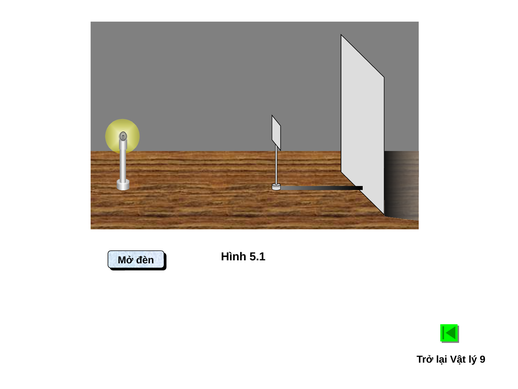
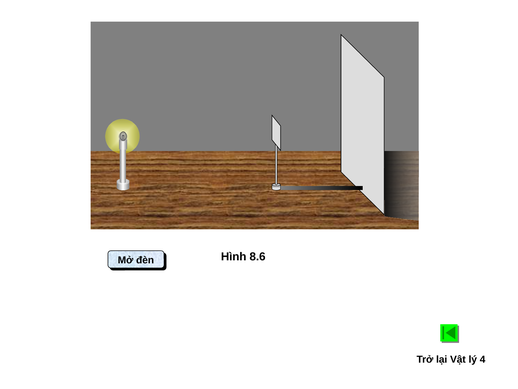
5.1: 5.1 -> 8.6
9: 9 -> 4
